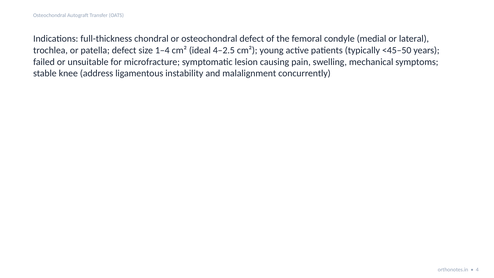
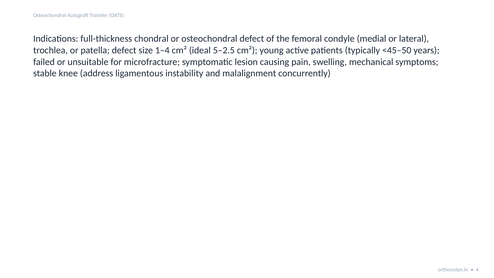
4–2.5: 4–2.5 -> 5–2.5
